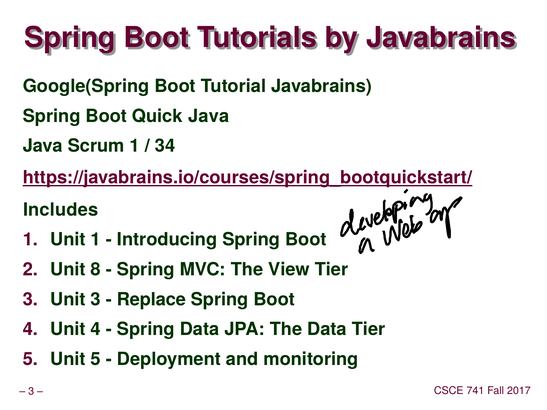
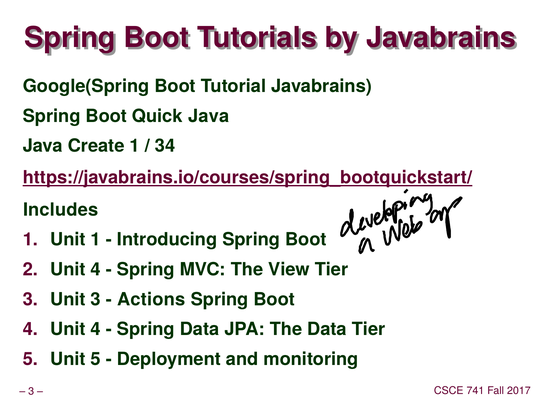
Scrum: Scrum -> Create
2 Unit 8: 8 -> 4
Replace: Replace -> Actions
